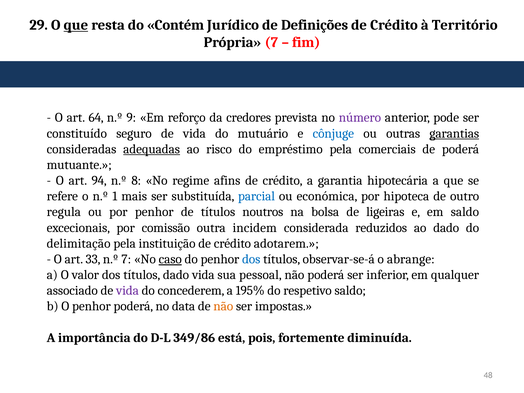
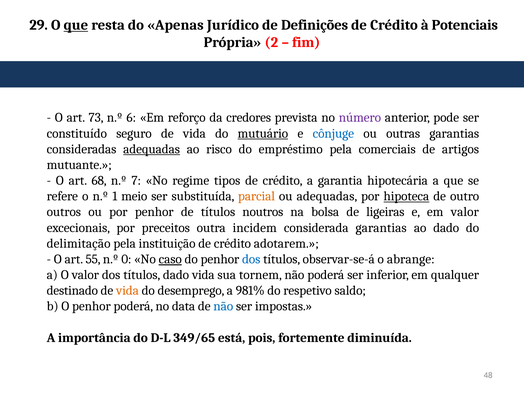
Contém: Contém -> Apenas
Território: Território -> Potenciais
Própria 7: 7 -> 2
64: 64 -> 73
9: 9 -> 6
mutuário underline: none -> present
garantias at (454, 133) underline: present -> none
de poderá: poderá -> artigos
94: 94 -> 68
8: 8 -> 7
afins: afins -> tipos
mais: mais -> meio
parcial colour: blue -> orange
ou económica: económica -> adequadas
hipoteca underline: none -> present
regula: regula -> outros
em saldo: saldo -> valor
comissão: comissão -> preceitos
considerada reduzidos: reduzidos -> garantias
33: 33 -> 55
n.º 7: 7 -> 0
pessoal: pessoal -> tornem
associado: associado -> destinado
vida at (127, 291) colour: purple -> orange
concederem: concederem -> desemprego
195%: 195% -> 981%
não at (223, 306) colour: orange -> blue
349/86: 349/86 -> 349/65
